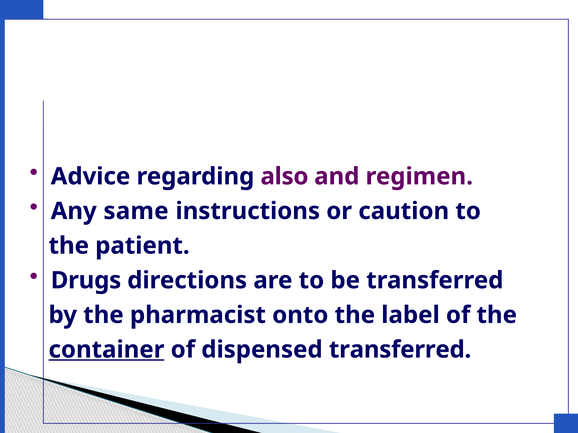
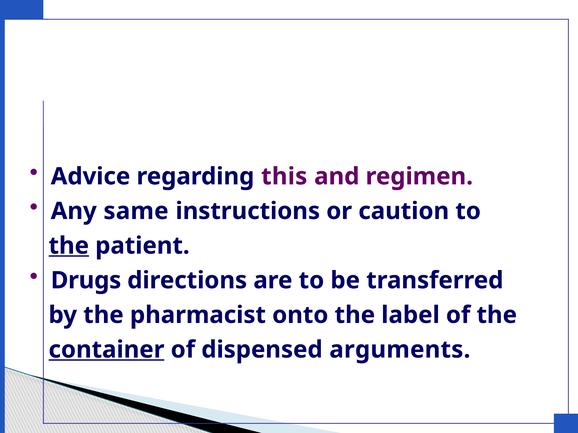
also: also -> this
the at (69, 246) underline: none -> present
dispensed transferred: transferred -> arguments
